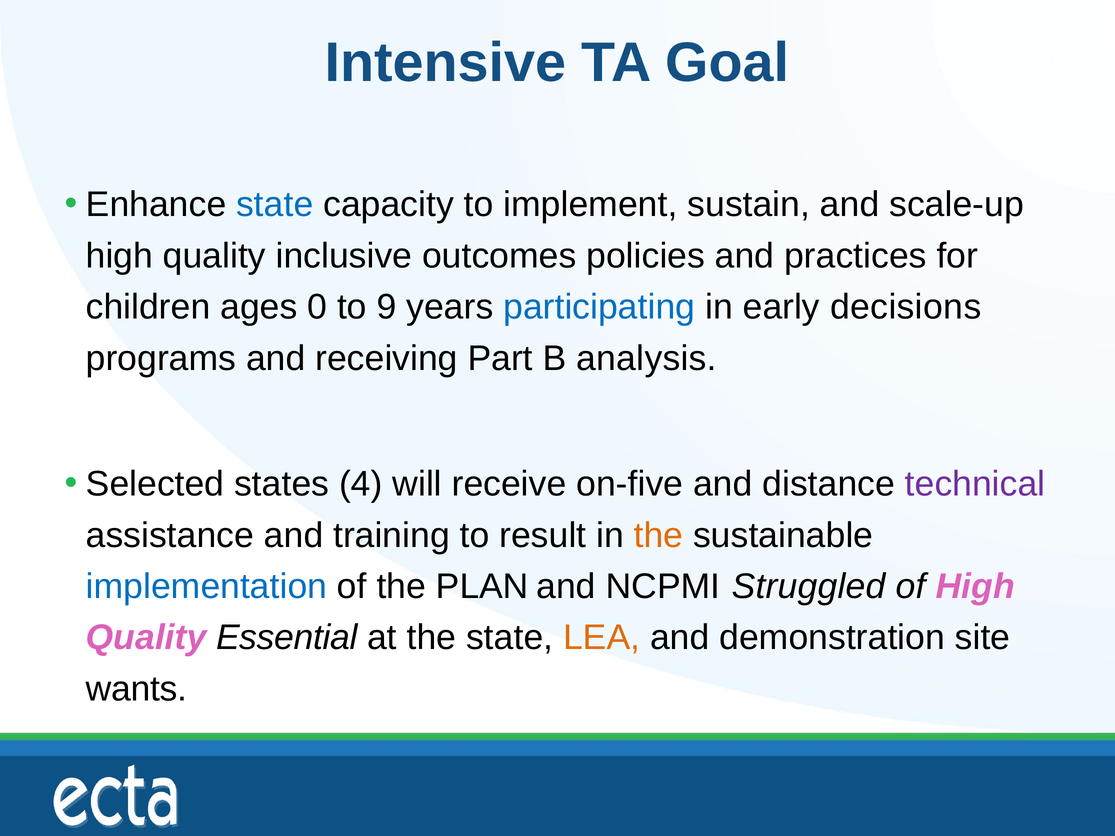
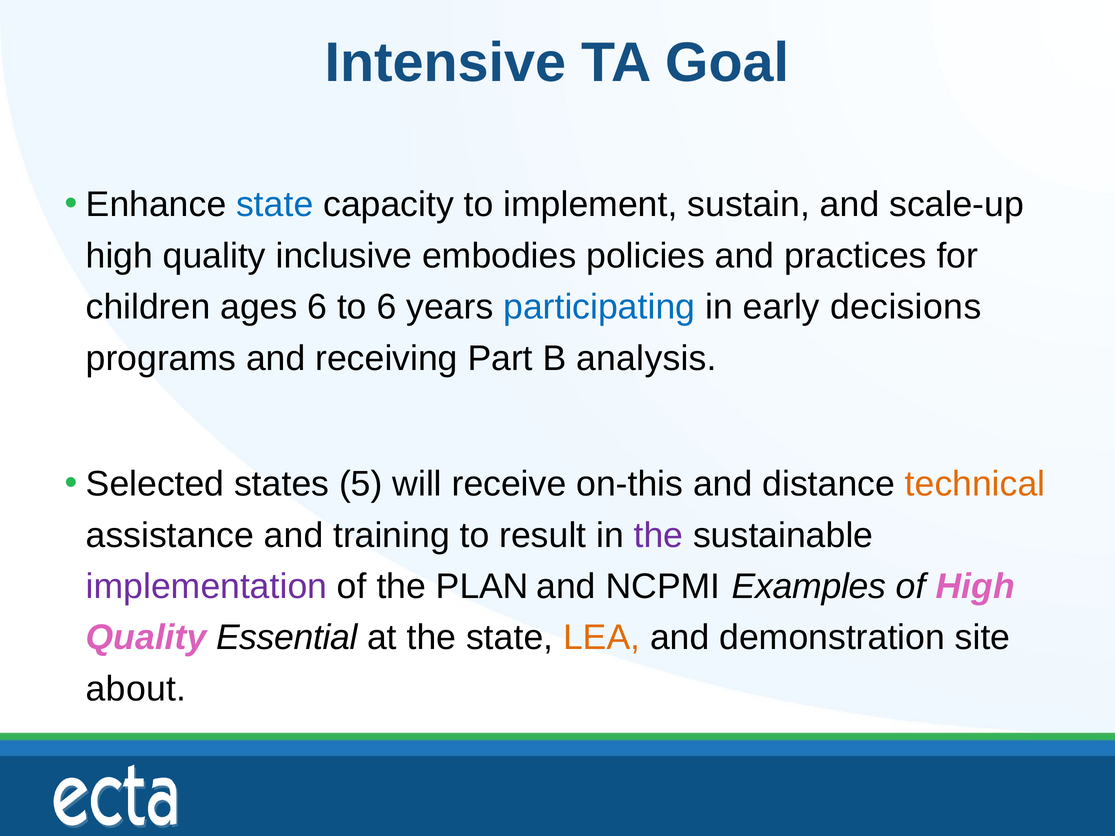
outcomes: outcomes -> embodies
ages 0: 0 -> 6
to 9: 9 -> 6
4: 4 -> 5
on-five: on-five -> on-this
technical colour: purple -> orange
the at (659, 535) colour: orange -> purple
implementation colour: blue -> purple
Struggled: Struggled -> Examples
wants: wants -> about
